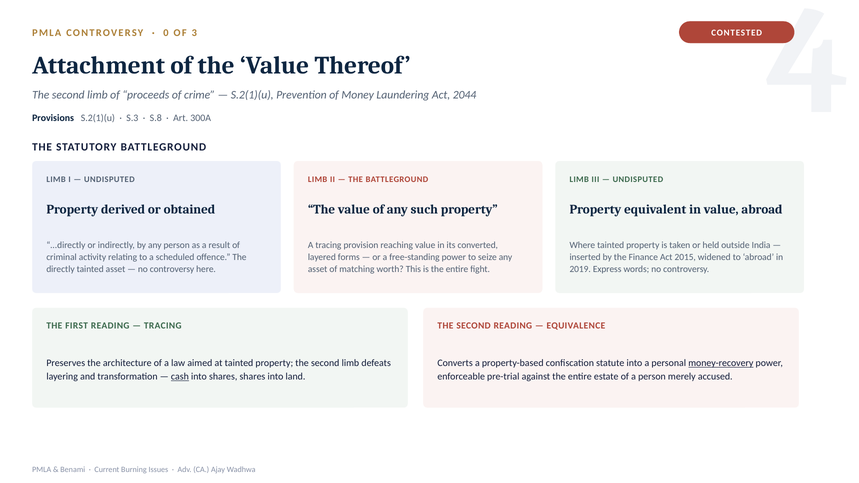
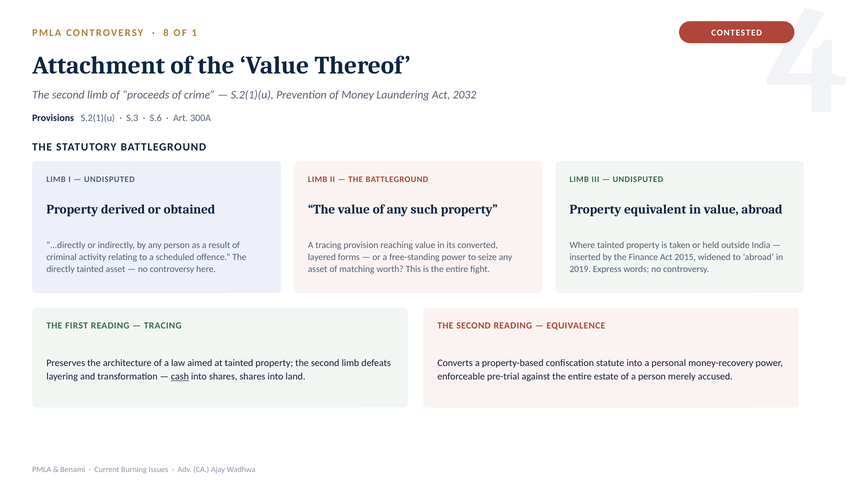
0: 0 -> 8
3: 3 -> 1
2044: 2044 -> 2032
S.8: S.8 -> S.6
money-recovery underline: present -> none
